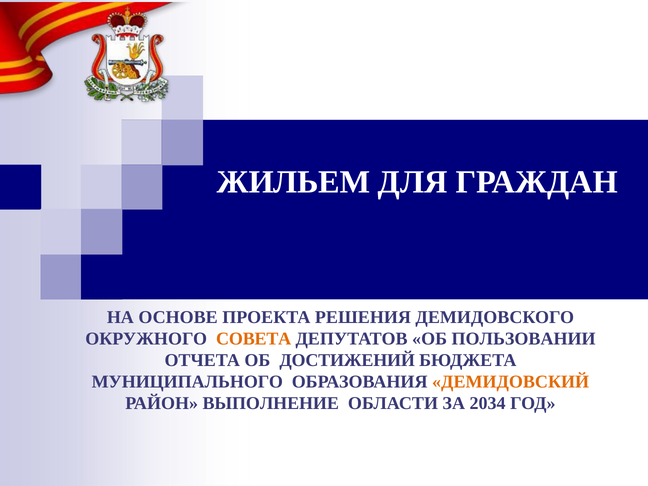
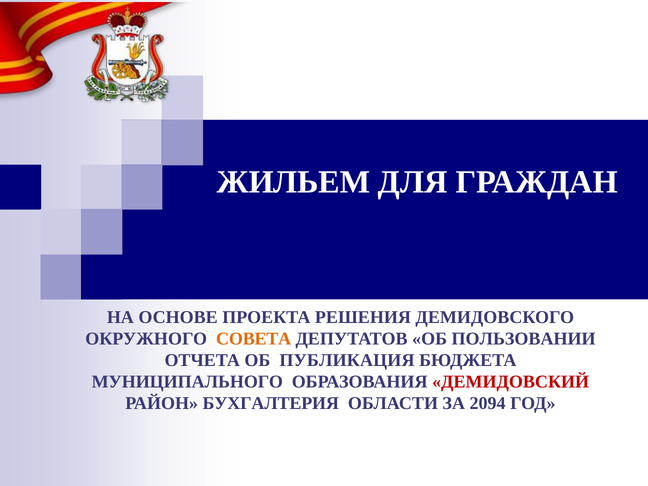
ДОСТИЖЕНИЙ: ДОСТИЖЕНИЙ -> ПУБЛИКАЦИЯ
ДЕМИДОВСКИЙ colour: orange -> red
ВЫПОЛНЕНИЕ: ВЫПОЛНЕНИЕ -> БУХГАЛТЕРИЯ
2034: 2034 -> 2094
